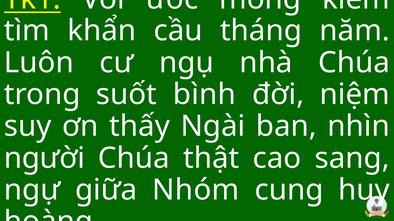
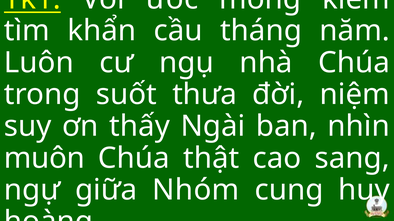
bình: bình -> thưa
người: người -> muôn
